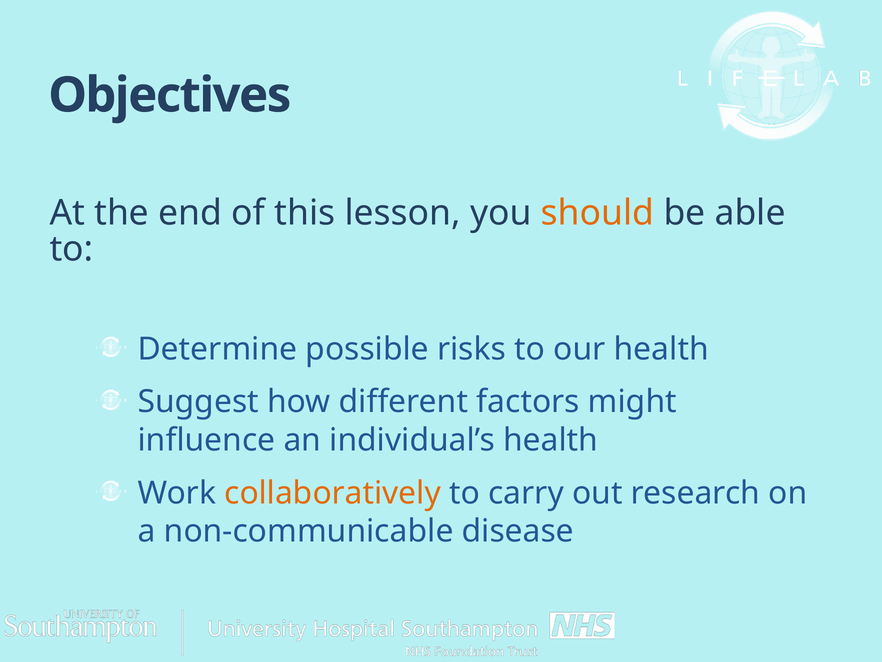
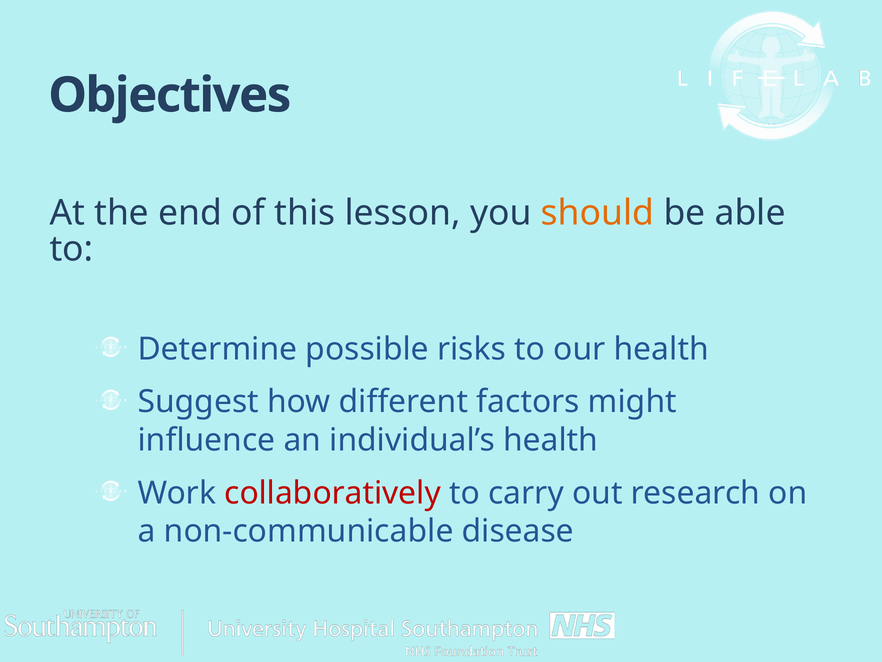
collaboratively colour: orange -> red
